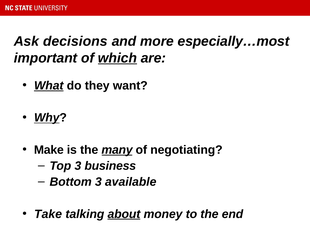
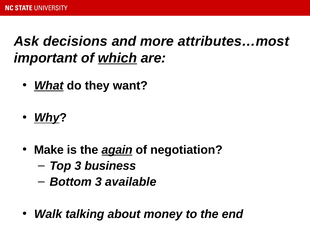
especially…most: especially…most -> attributes…most
many: many -> again
negotiating: negotiating -> negotiation
Take: Take -> Walk
about underline: present -> none
